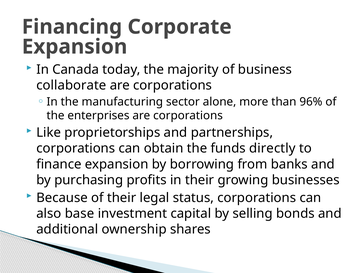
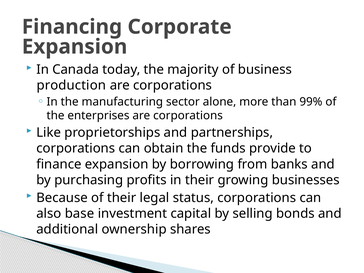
collaborate: collaborate -> production
96%: 96% -> 99%
directly: directly -> provide
